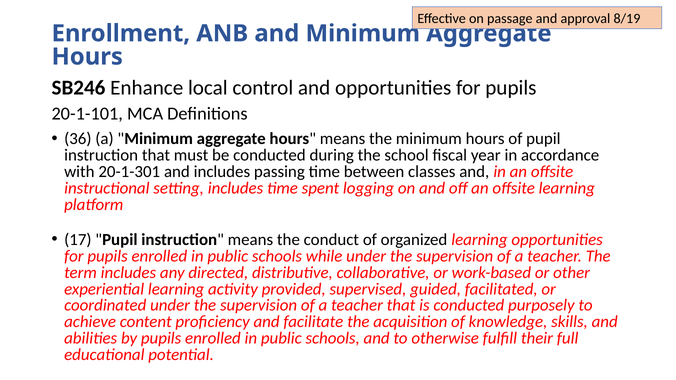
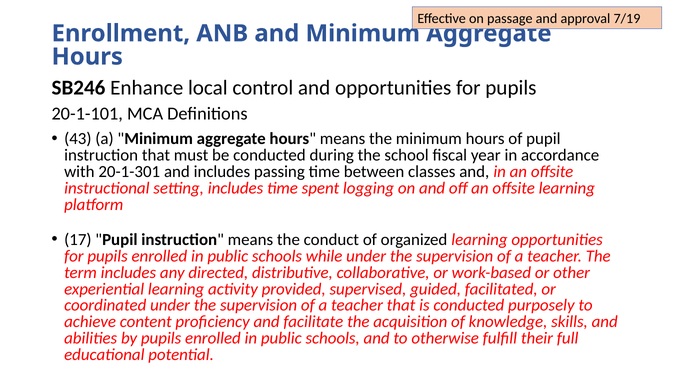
8/19: 8/19 -> 7/19
36: 36 -> 43
